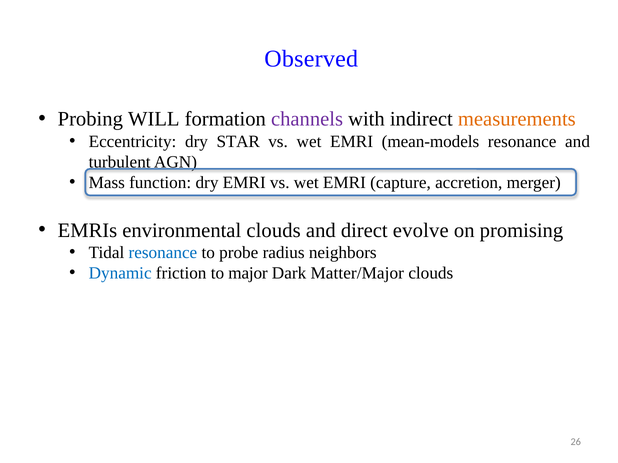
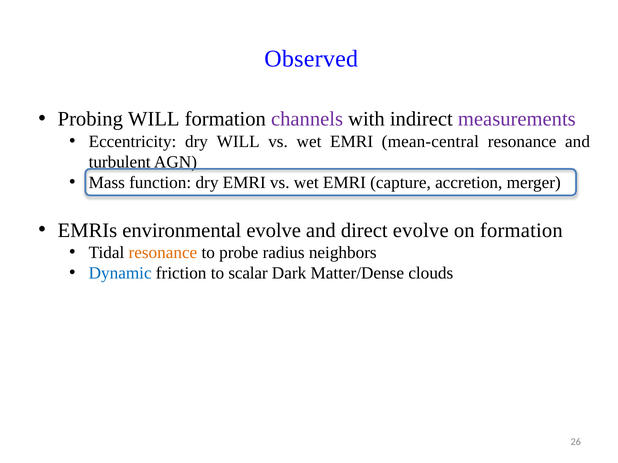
measurements colour: orange -> purple
dry STAR: STAR -> WILL
mean-models: mean-models -> mean-central
environmental clouds: clouds -> evolve
on promising: promising -> formation
resonance at (163, 253) colour: blue -> orange
major: major -> scalar
Matter/Major: Matter/Major -> Matter/Dense
